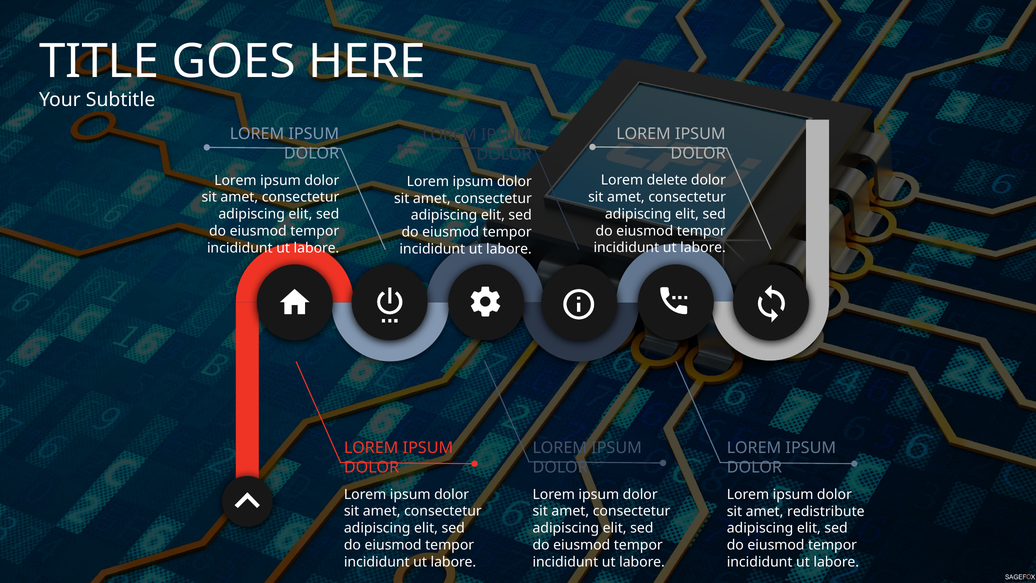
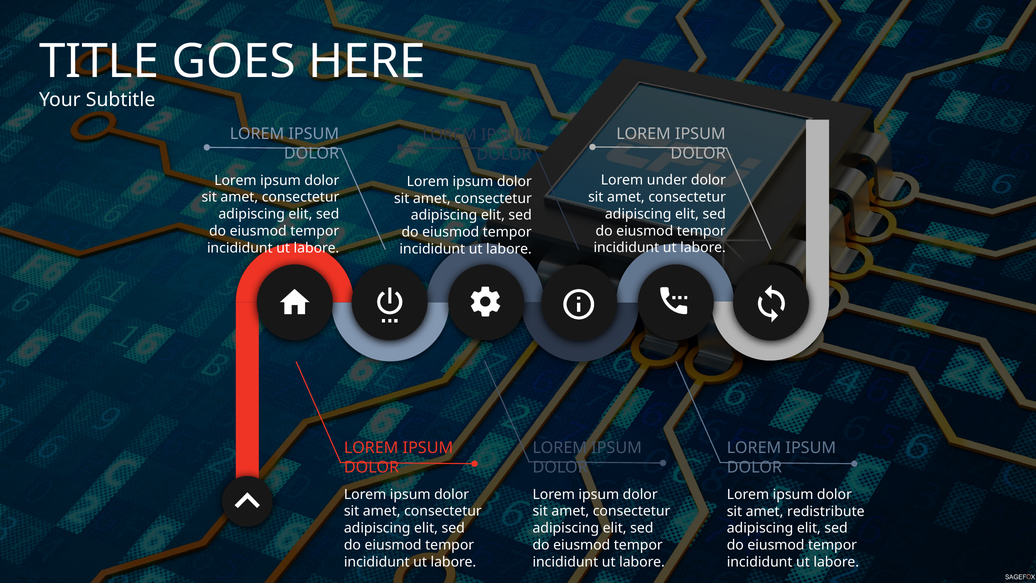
delete: delete -> under
